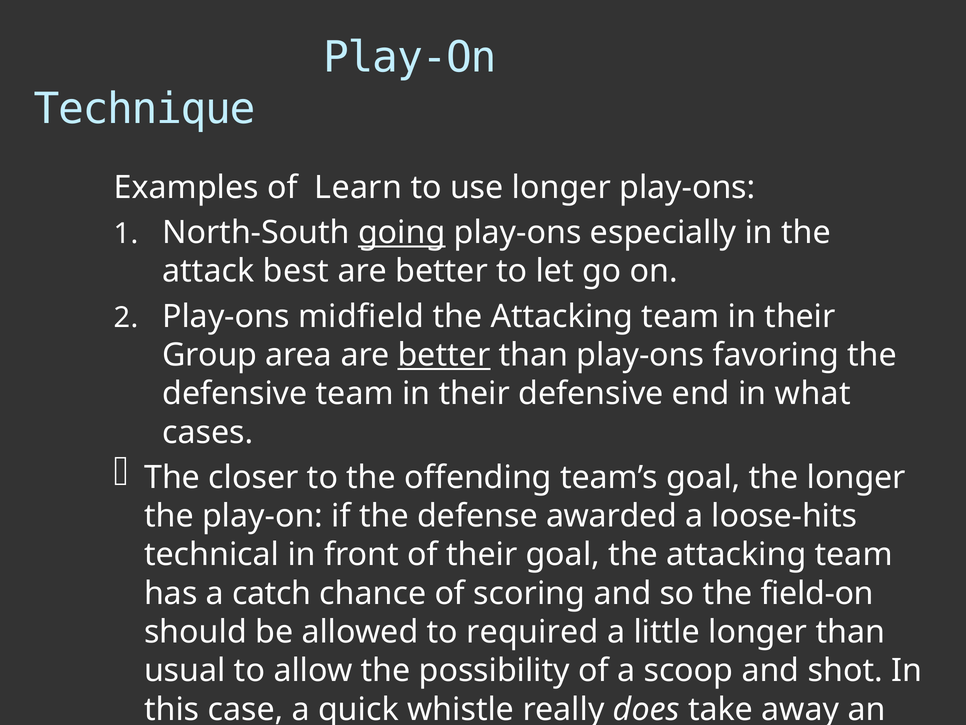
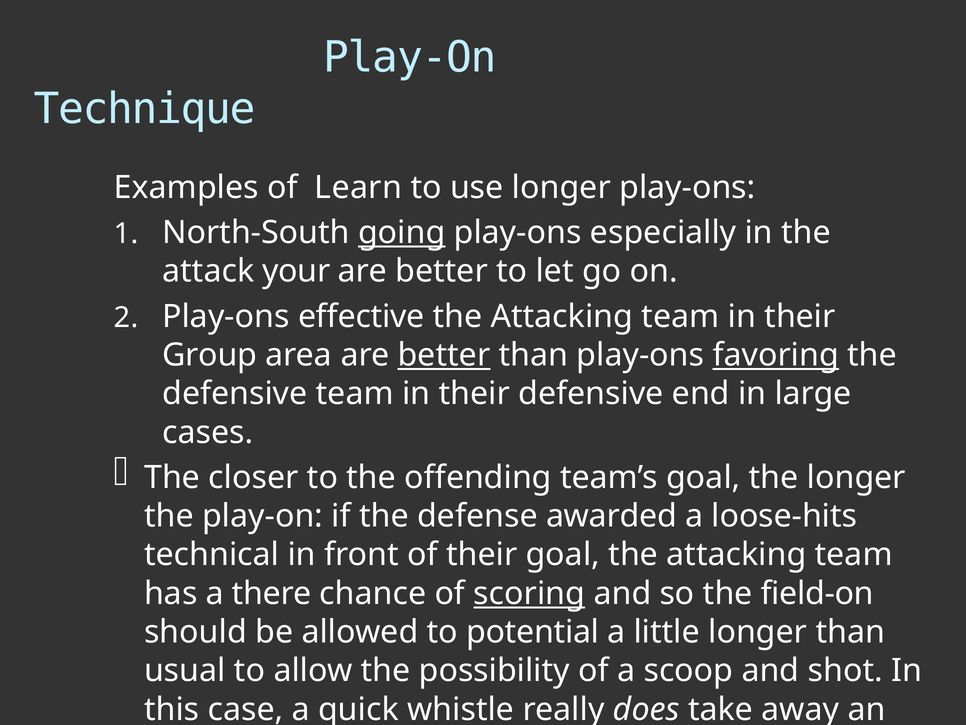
best: best -> your
midfield: midfield -> effective
favoring underline: none -> present
what: what -> large
catch: catch -> there
scoring underline: none -> present
required: required -> potential
